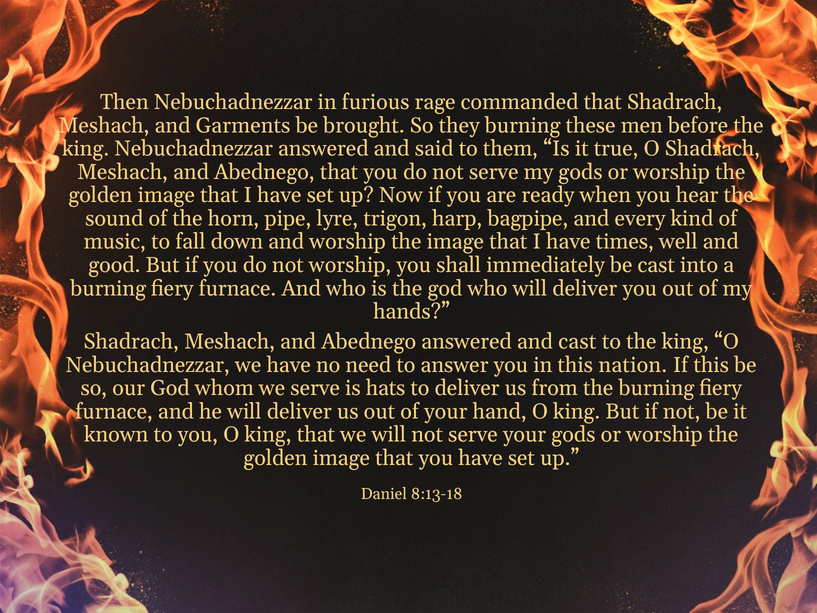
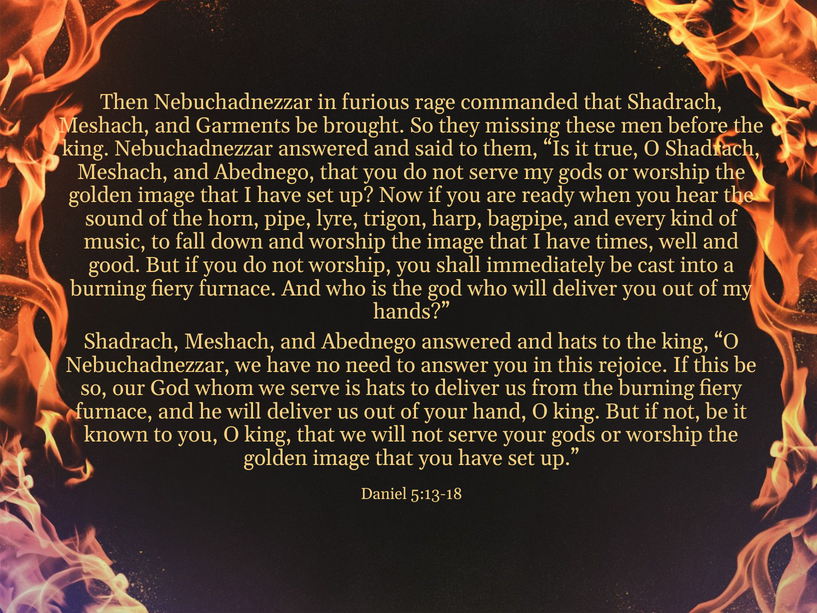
they burning: burning -> missing
and cast: cast -> hats
nation: nation -> rejoice
8:13-18: 8:13-18 -> 5:13-18
